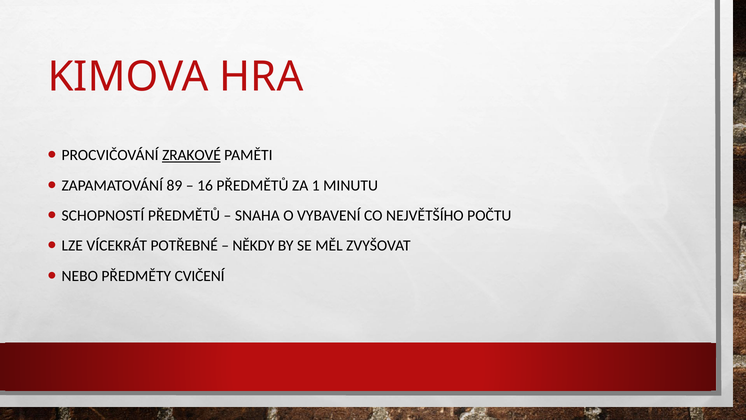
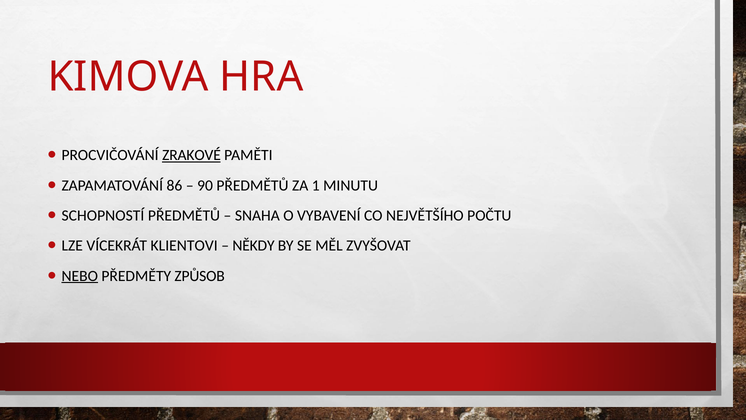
89: 89 -> 86
16: 16 -> 90
POTŘEBNÉ: POTŘEBNÉ -> KLIENTOVI
NEBO underline: none -> present
CVIČENÍ: CVIČENÍ -> ZPŮSOB
